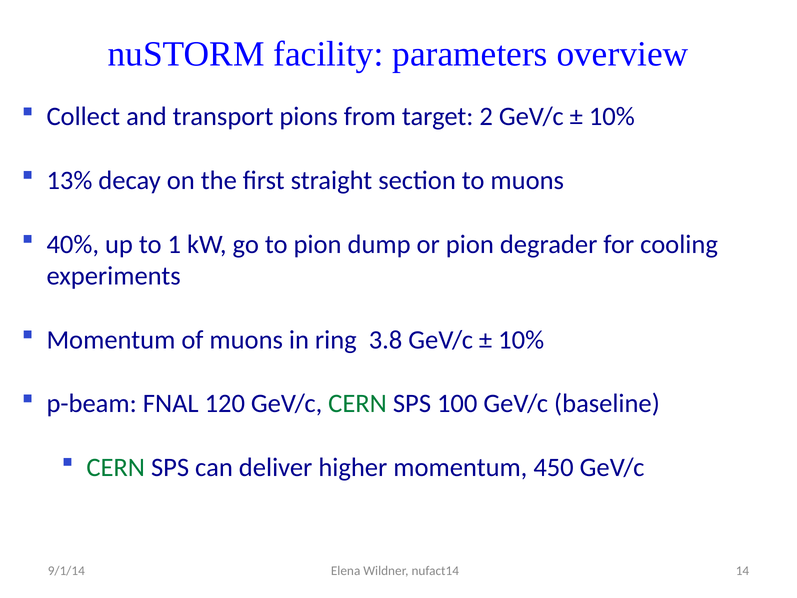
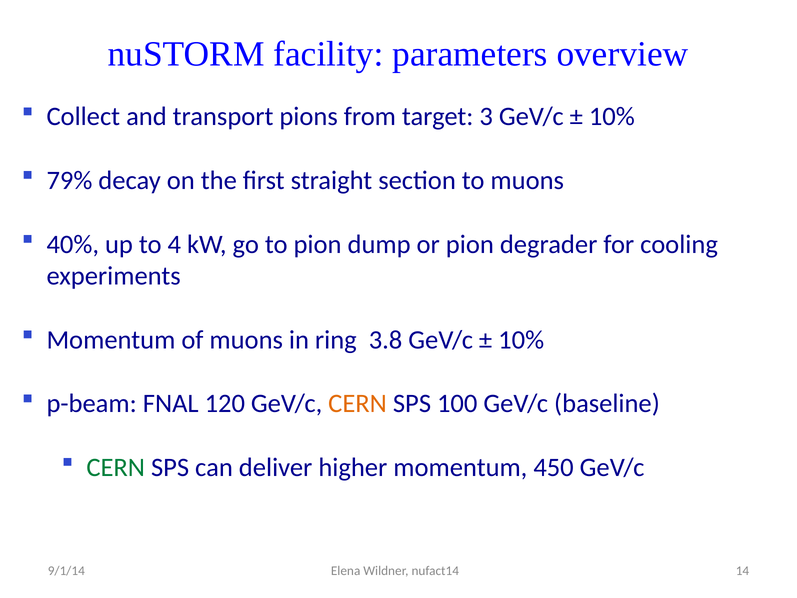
2: 2 -> 3
13%: 13% -> 79%
1: 1 -> 4
CERN at (358, 404) colour: green -> orange
